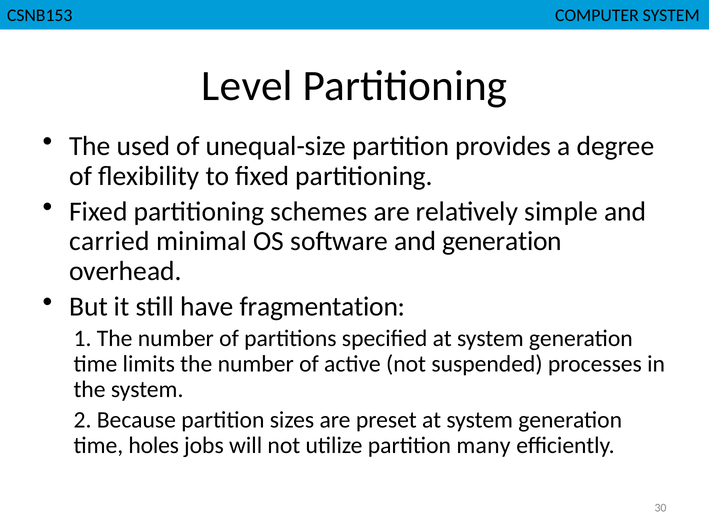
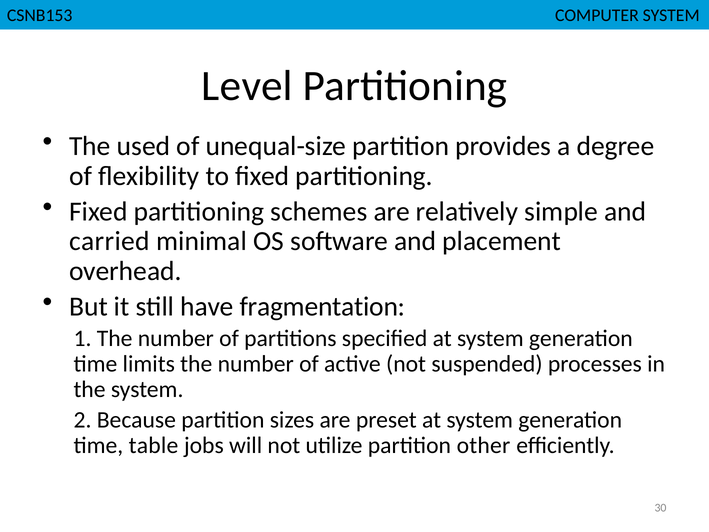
and generation: generation -> placement
holes: holes -> table
many: many -> other
